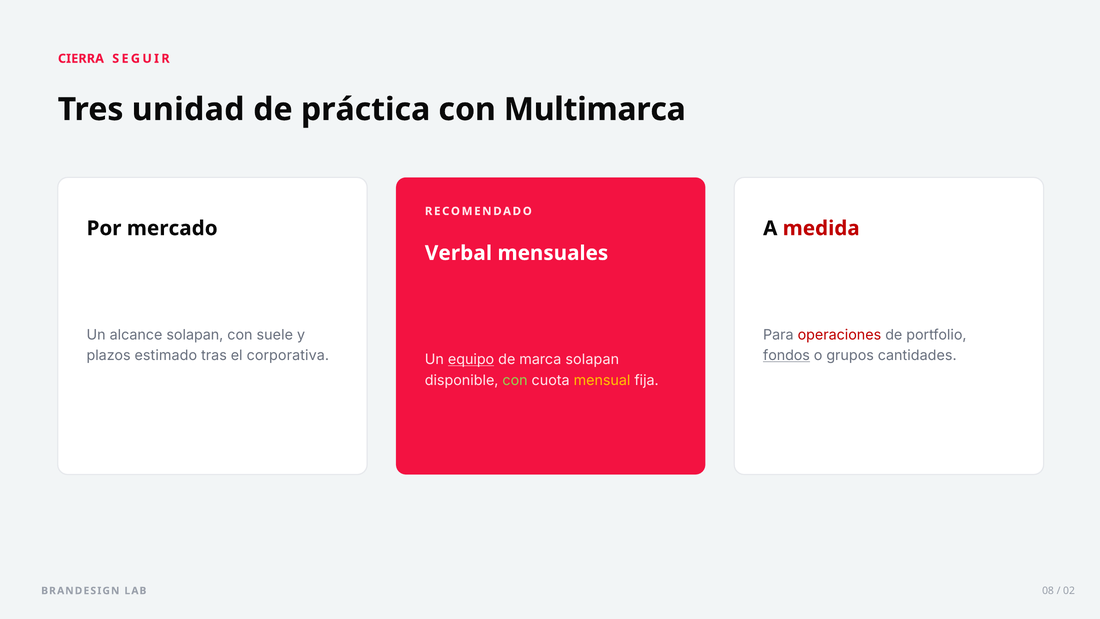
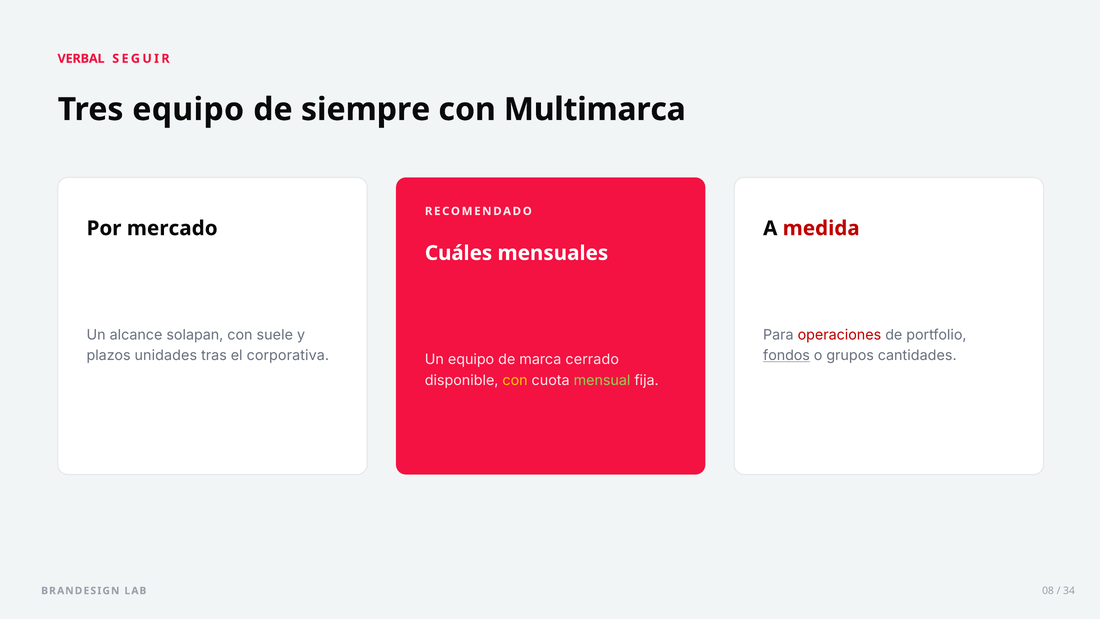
CIERRA: CIERRA -> VERBAL
Tres unidad: unidad -> equipo
práctica: práctica -> siempre
Verbal: Verbal -> Cuáles
estimado: estimado -> unidades
equipo at (471, 360) underline: present -> none
marca solapan: solapan -> cerrado
con at (515, 380) colour: light green -> yellow
mensual colour: yellow -> light green
02: 02 -> 34
